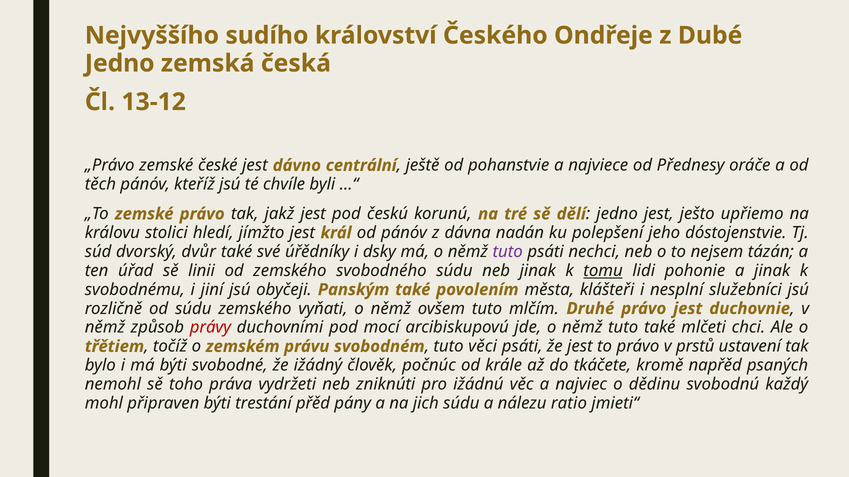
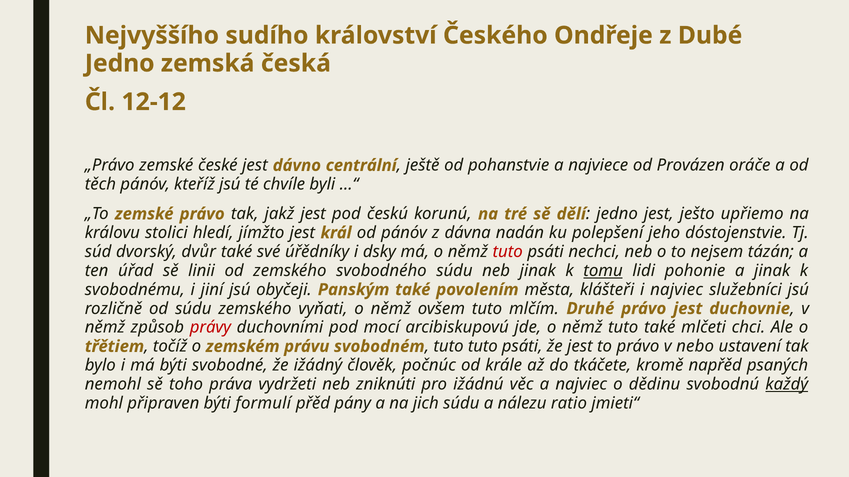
13-12: 13-12 -> 12-12
Přednesy: Přednesy -> Provázen
tuto at (508, 252) colour: purple -> red
i nesplní: nesplní -> najviec
tuto věci: věci -> tuto
prstů: prstů -> nebo
každý underline: none -> present
trestání: trestání -> formulí
